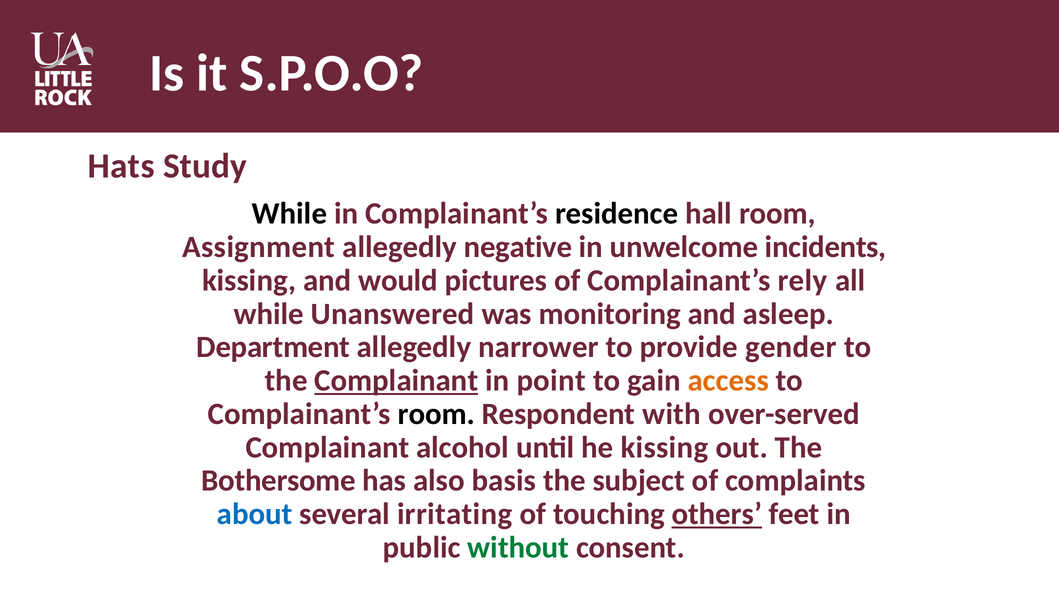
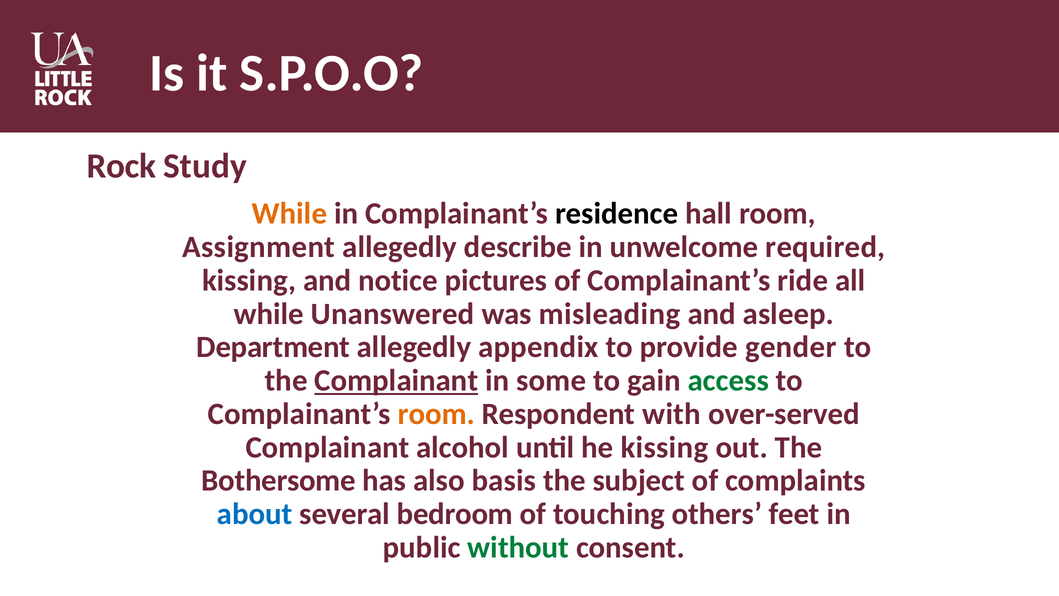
Hats: Hats -> Rock
While at (290, 214) colour: black -> orange
negative: negative -> describe
incidents: incidents -> required
would: would -> notice
rely: rely -> ride
monitoring: monitoring -> misleading
narrower: narrower -> appendix
point: point -> some
access colour: orange -> green
room at (436, 414) colour: black -> orange
irritating: irritating -> bedroom
others underline: present -> none
